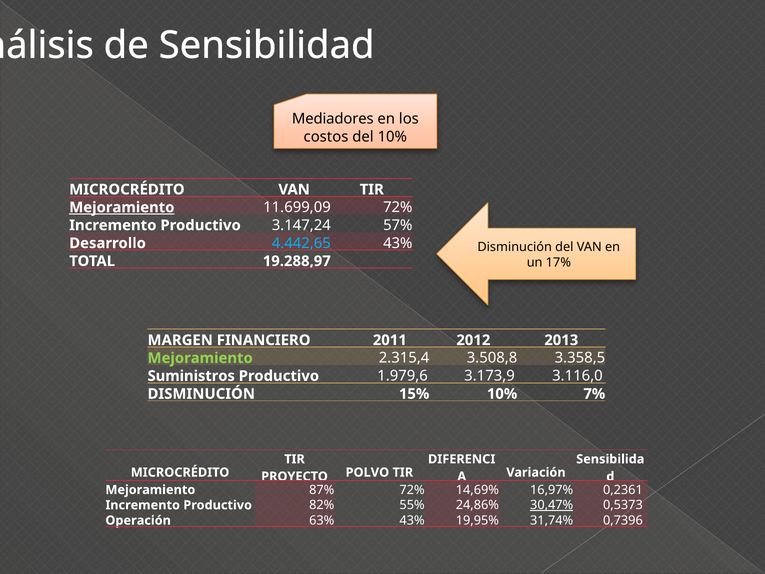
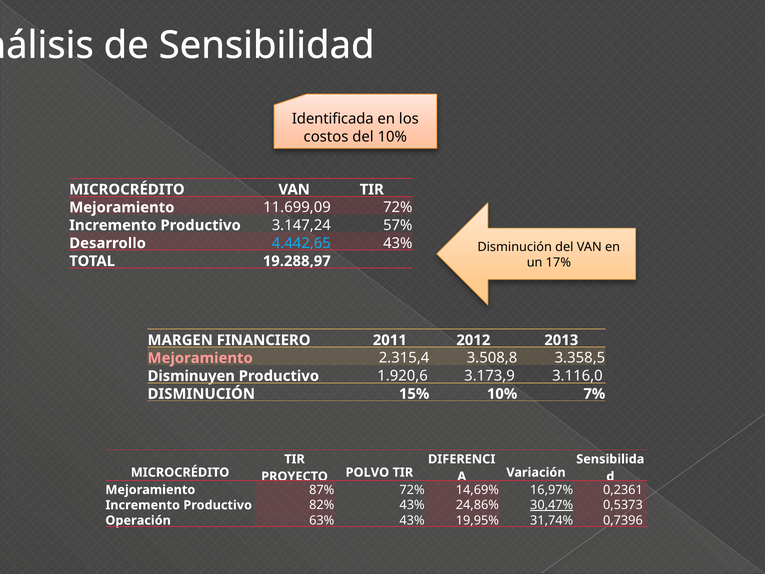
Mediadores: Mediadores -> Identificada
Mejoramiento at (122, 207) underline: present -> none
Mejoramiento at (200, 358) colour: light green -> pink
Suministros: Suministros -> Disminuyen
1.979,6: 1.979,6 -> 1.920,6
55% at (412, 505): 55% -> 43%
